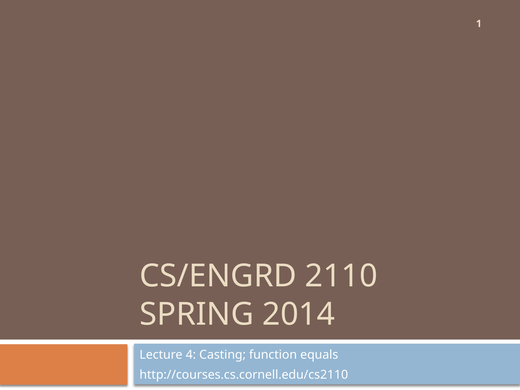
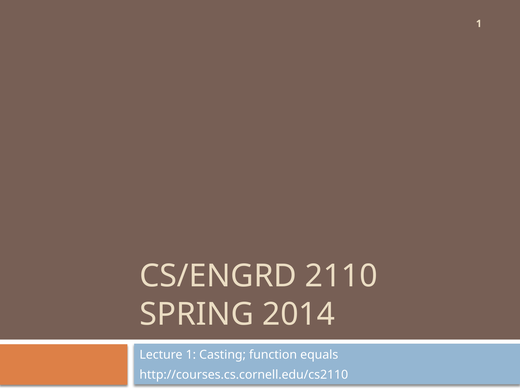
Lecture 4: 4 -> 1
